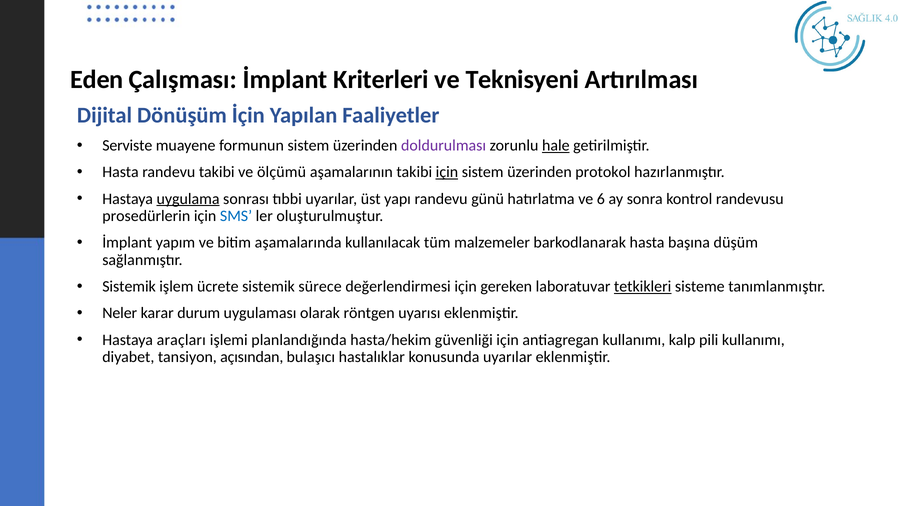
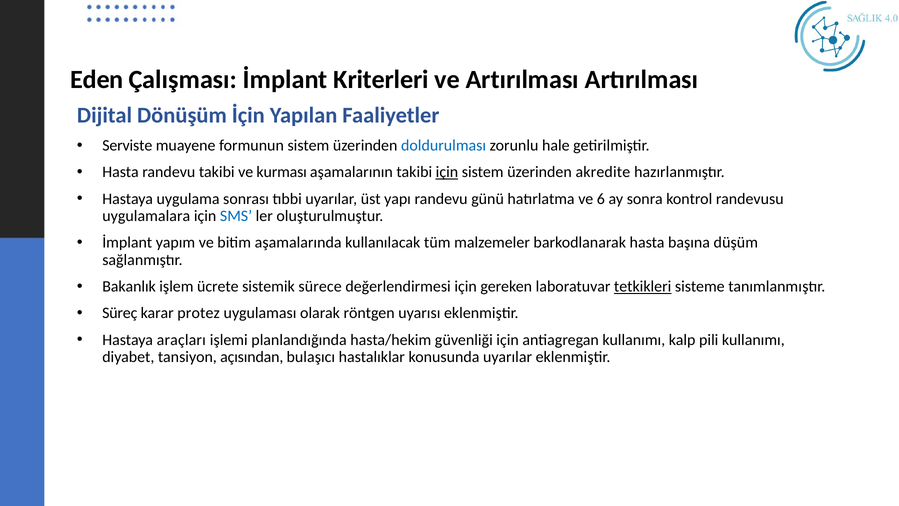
ve Teknisyeni: Teknisyeni -> Artırılması
doldurulması colour: purple -> blue
hale underline: present -> none
ölçümü: ölçümü -> kurması
protokol: protokol -> akredite
uygulama underline: present -> none
prosedürlerin: prosedürlerin -> uygulamalara
Sistemik at (129, 286): Sistemik -> Bakanlık
Neler: Neler -> Süreç
durum: durum -> protez
